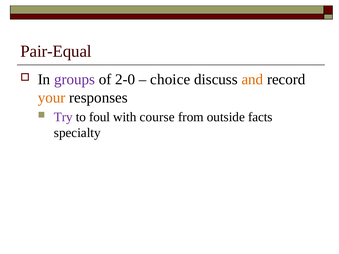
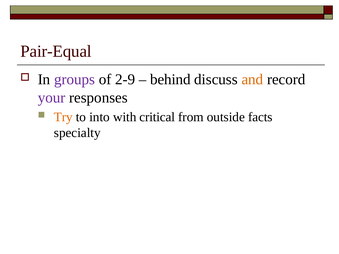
2-0: 2-0 -> 2-9
choice: choice -> behind
your colour: orange -> purple
Try colour: purple -> orange
foul: foul -> into
course: course -> critical
